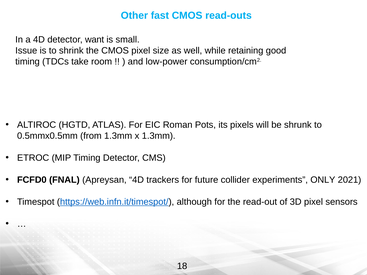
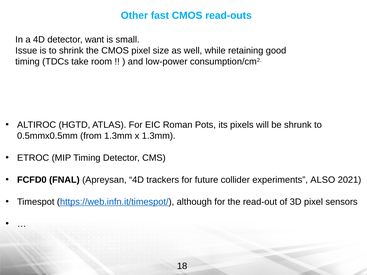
ONLY: ONLY -> ALSO
